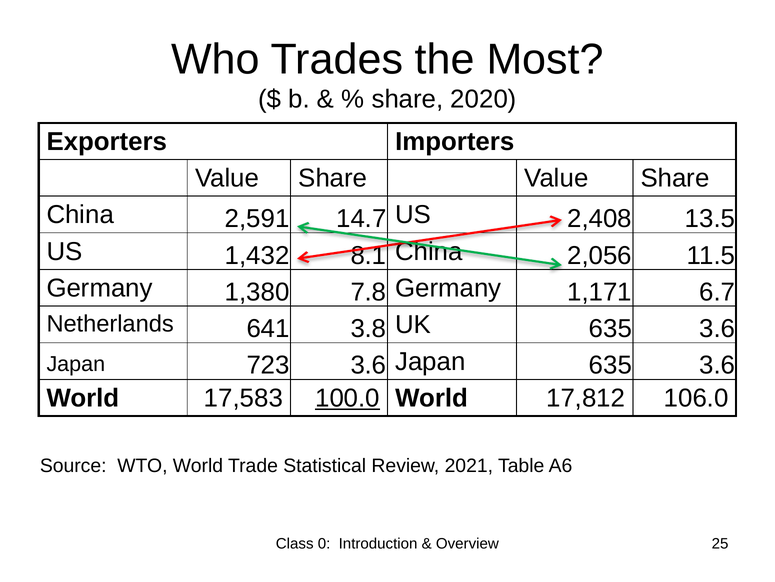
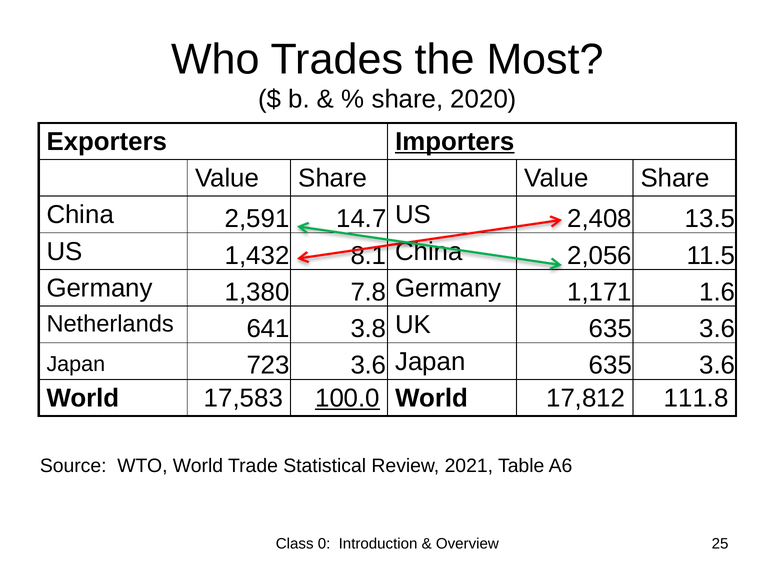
Importers underline: none -> present
6.7: 6.7 -> 1.6
106.0: 106.0 -> 111.8
